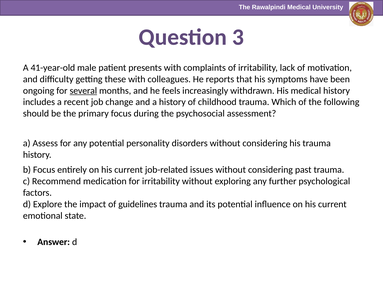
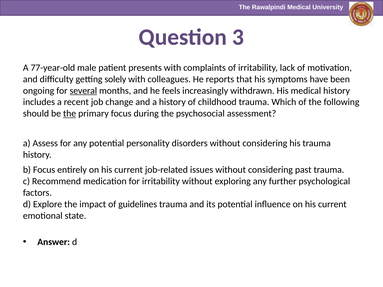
41-year-old: 41-year-old -> 77-year-old
these: these -> solely
the at (70, 114) underline: none -> present
